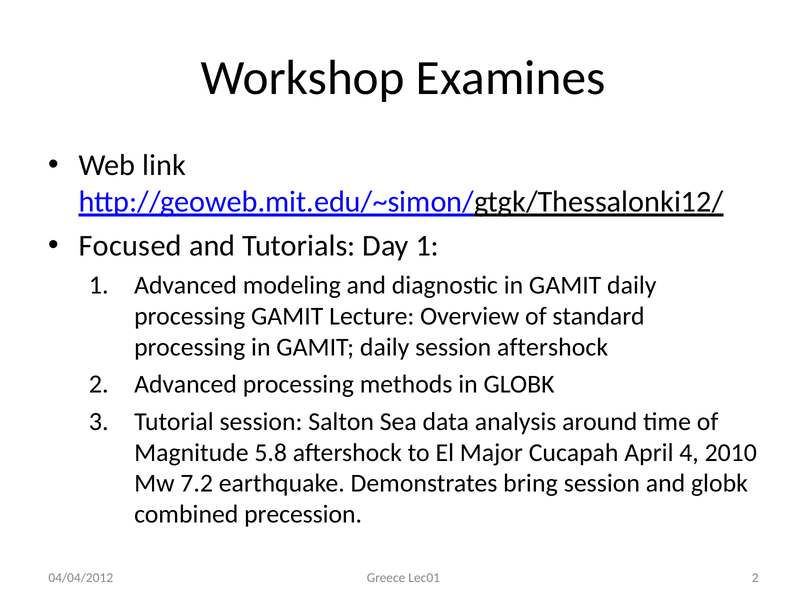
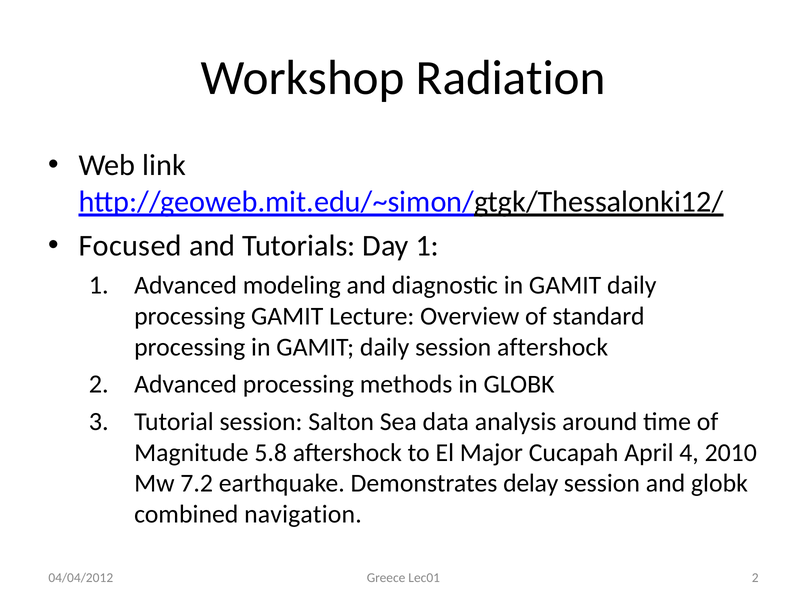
Examines: Examines -> Radiation
bring: bring -> delay
precession: precession -> navigation
